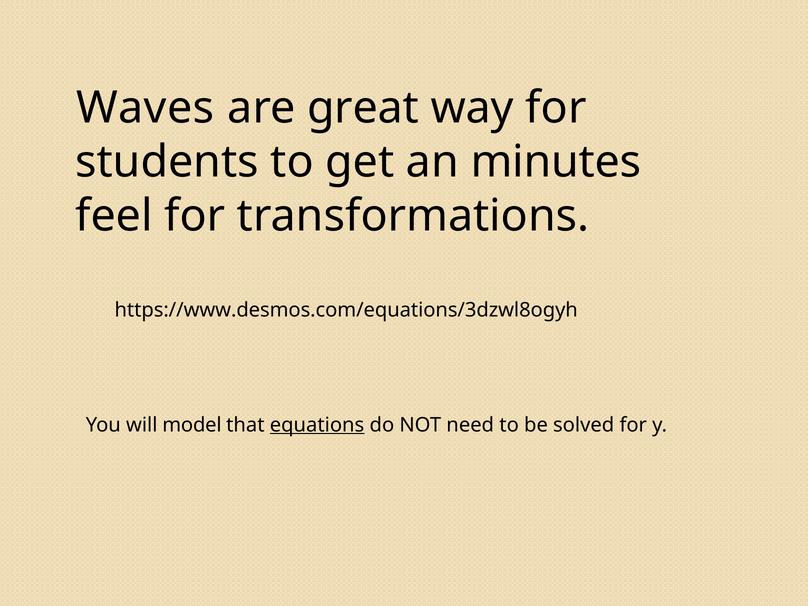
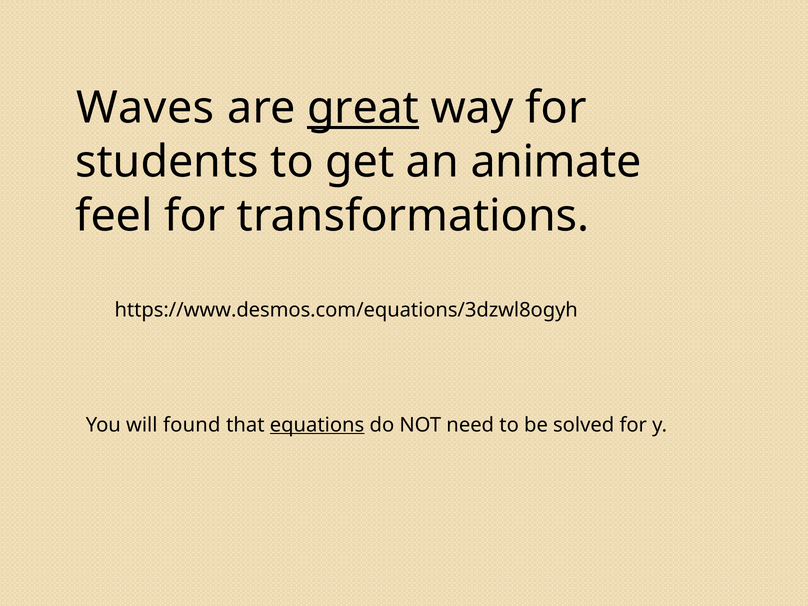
great underline: none -> present
minutes: minutes -> animate
model: model -> found
